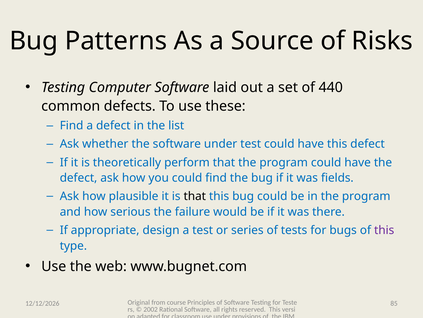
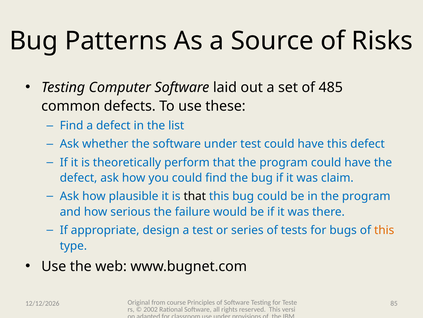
440: 440 -> 485
fields: fields -> claim
this at (384, 230) colour: purple -> orange
